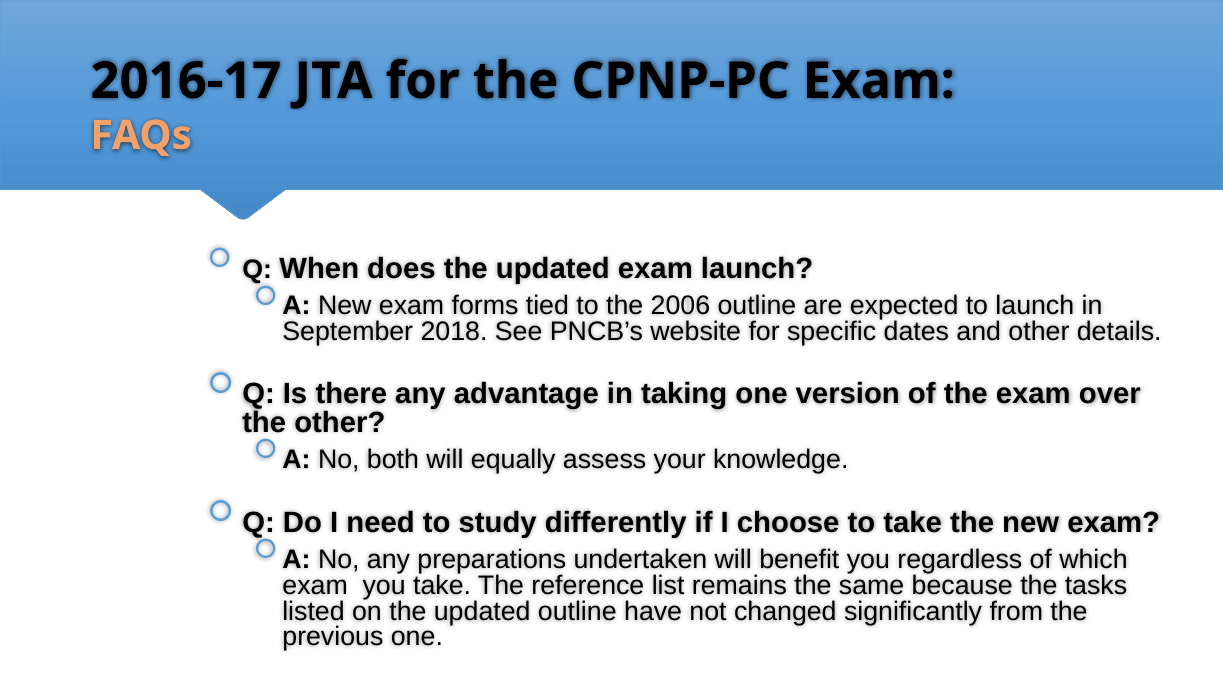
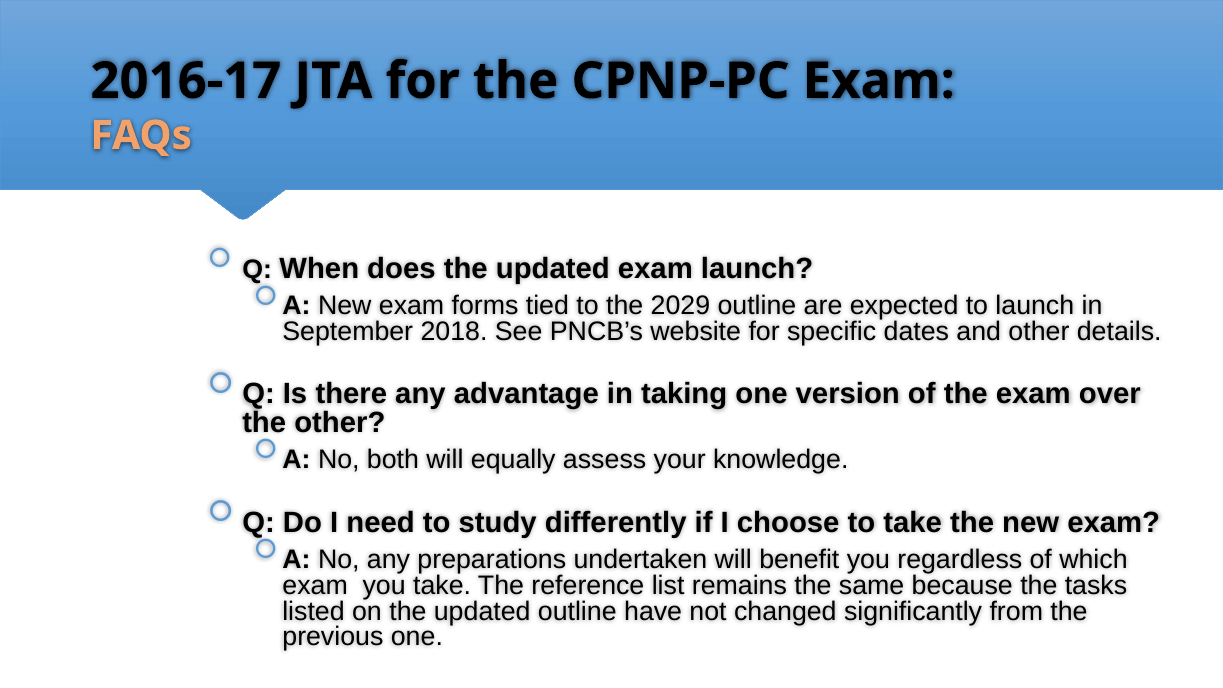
2006: 2006 -> 2029
